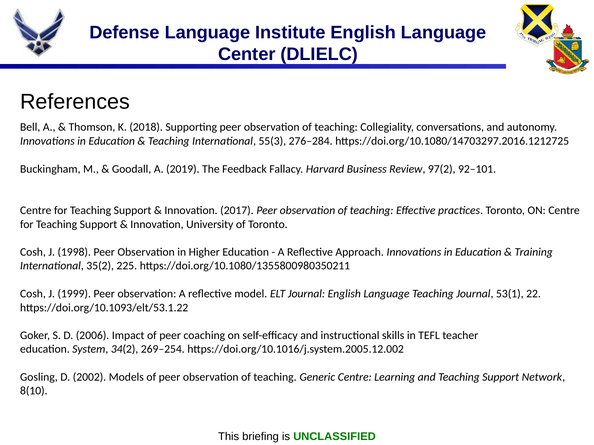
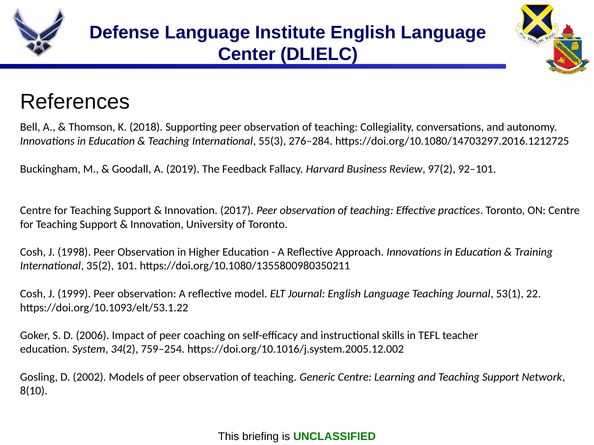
225: 225 -> 101
269–254: 269–254 -> 759–254
